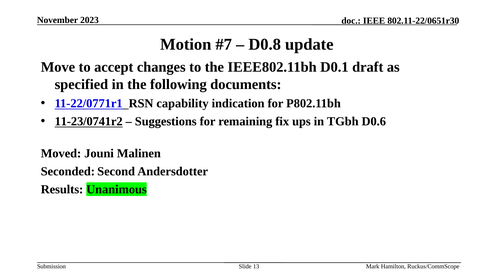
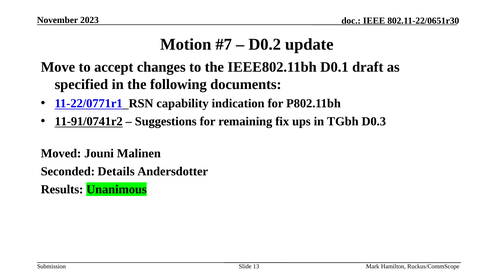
D0.8: D0.8 -> D0.2
11-23/0741r2: 11-23/0741r2 -> 11-91/0741r2
D0.6: D0.6 -> D0.3
Second: Second -> Details
